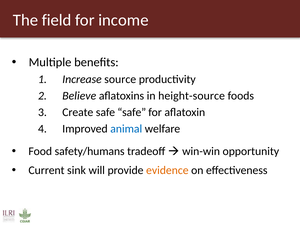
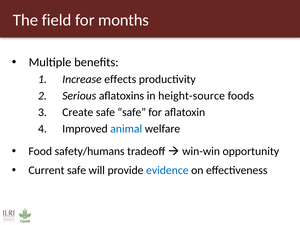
income: income -> months
source: source -> effects
Believe: Believe -> Serious
Current sink: sink -> safe
evidence colour: orange -> blue
